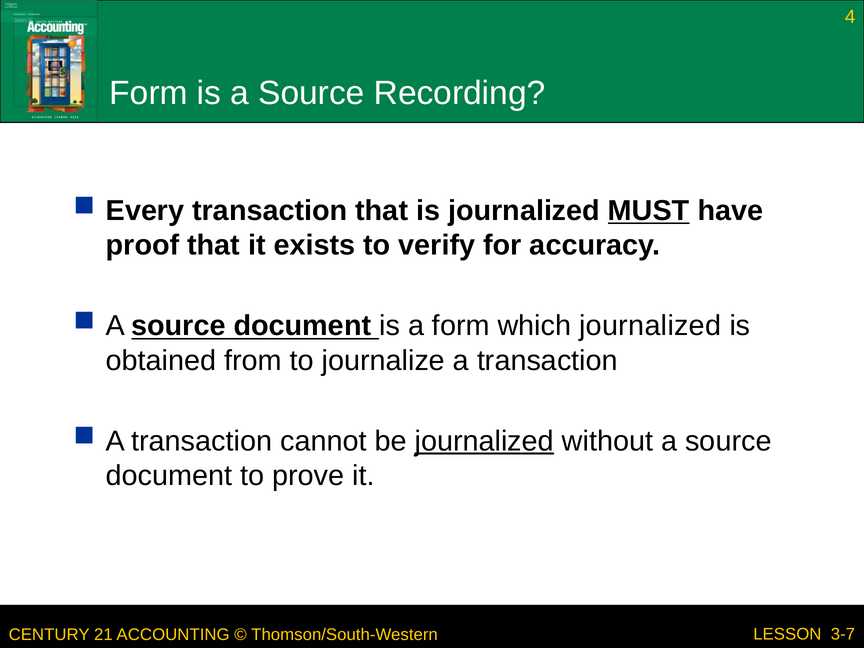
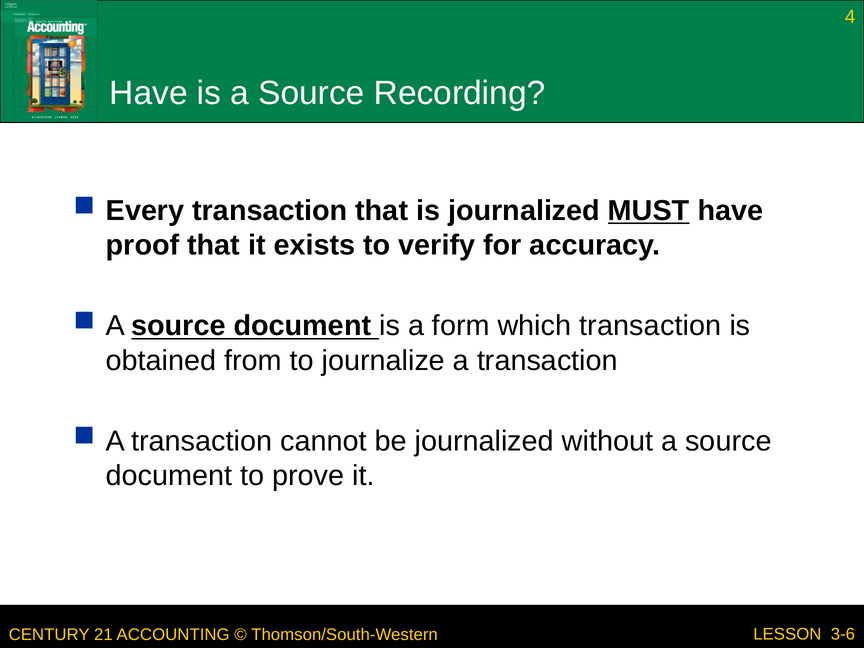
Form at (149, 93): Form -> Have
which journalized: journalized -> transaction
journalized at (484, 441) underline: present -> none
3-7: 3-7 -> 3-6
